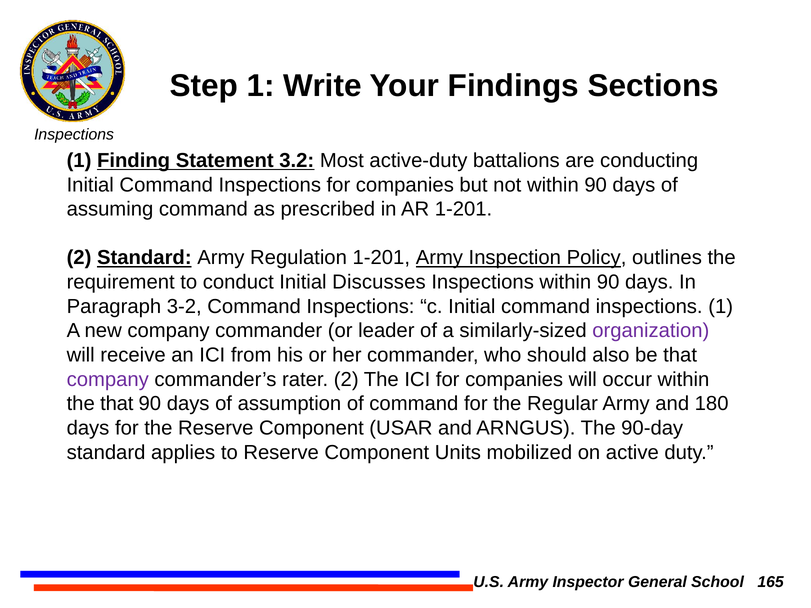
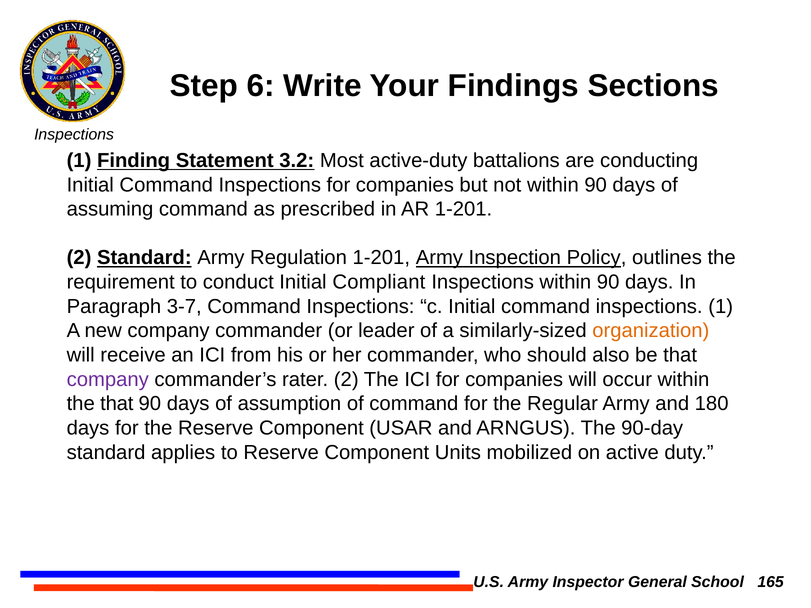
Step 1: 1 -> 6
Discusses: Discusses -> Compliant
3-2: 3-2 -> 3-7
organization colour: purple -> orange
